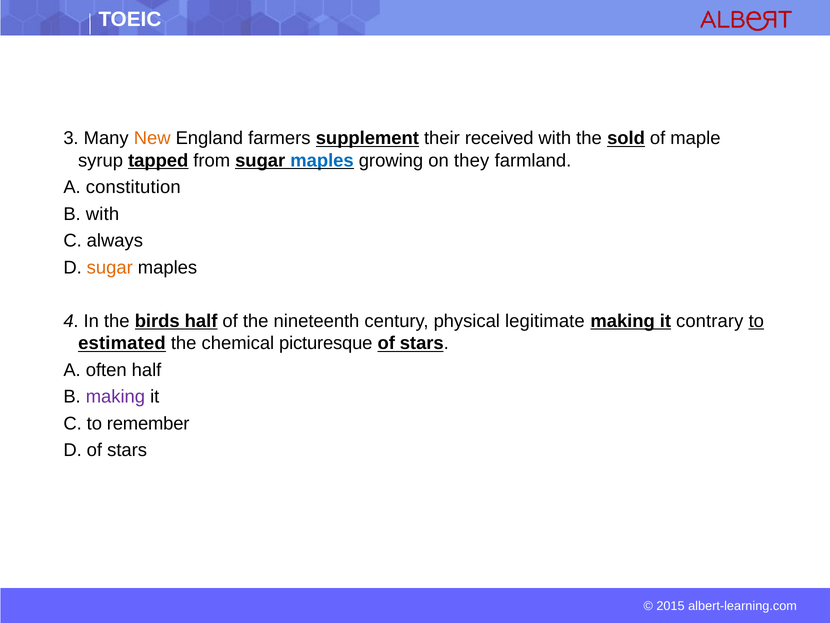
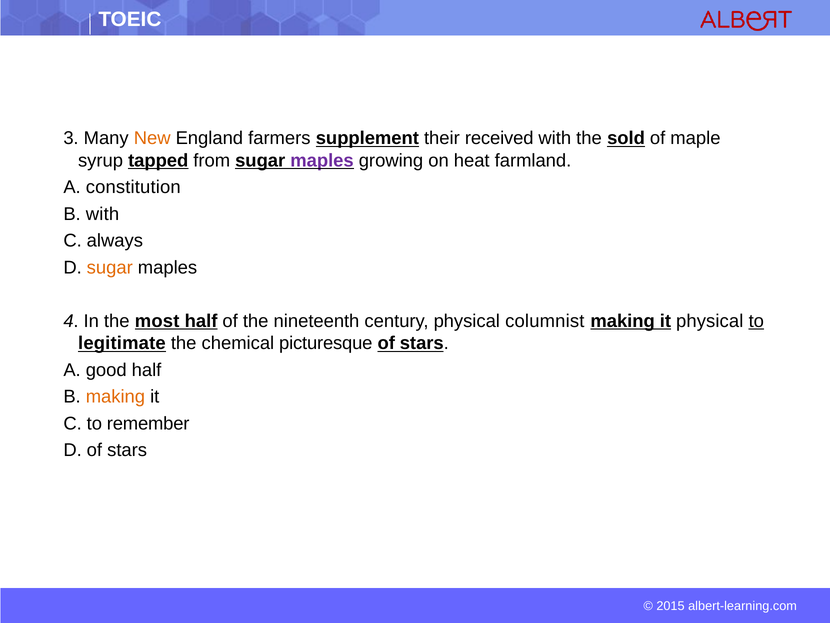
maples at (322, 160) colour: blue -> purple
they: they -> heat
birds: birds -> most
legitimate: legitimate -> columnist
it contrary: contrary -> physical
estimated: estimated -> legitimate
often: often -> good
making at (115, 396) colour: purple -> orange
